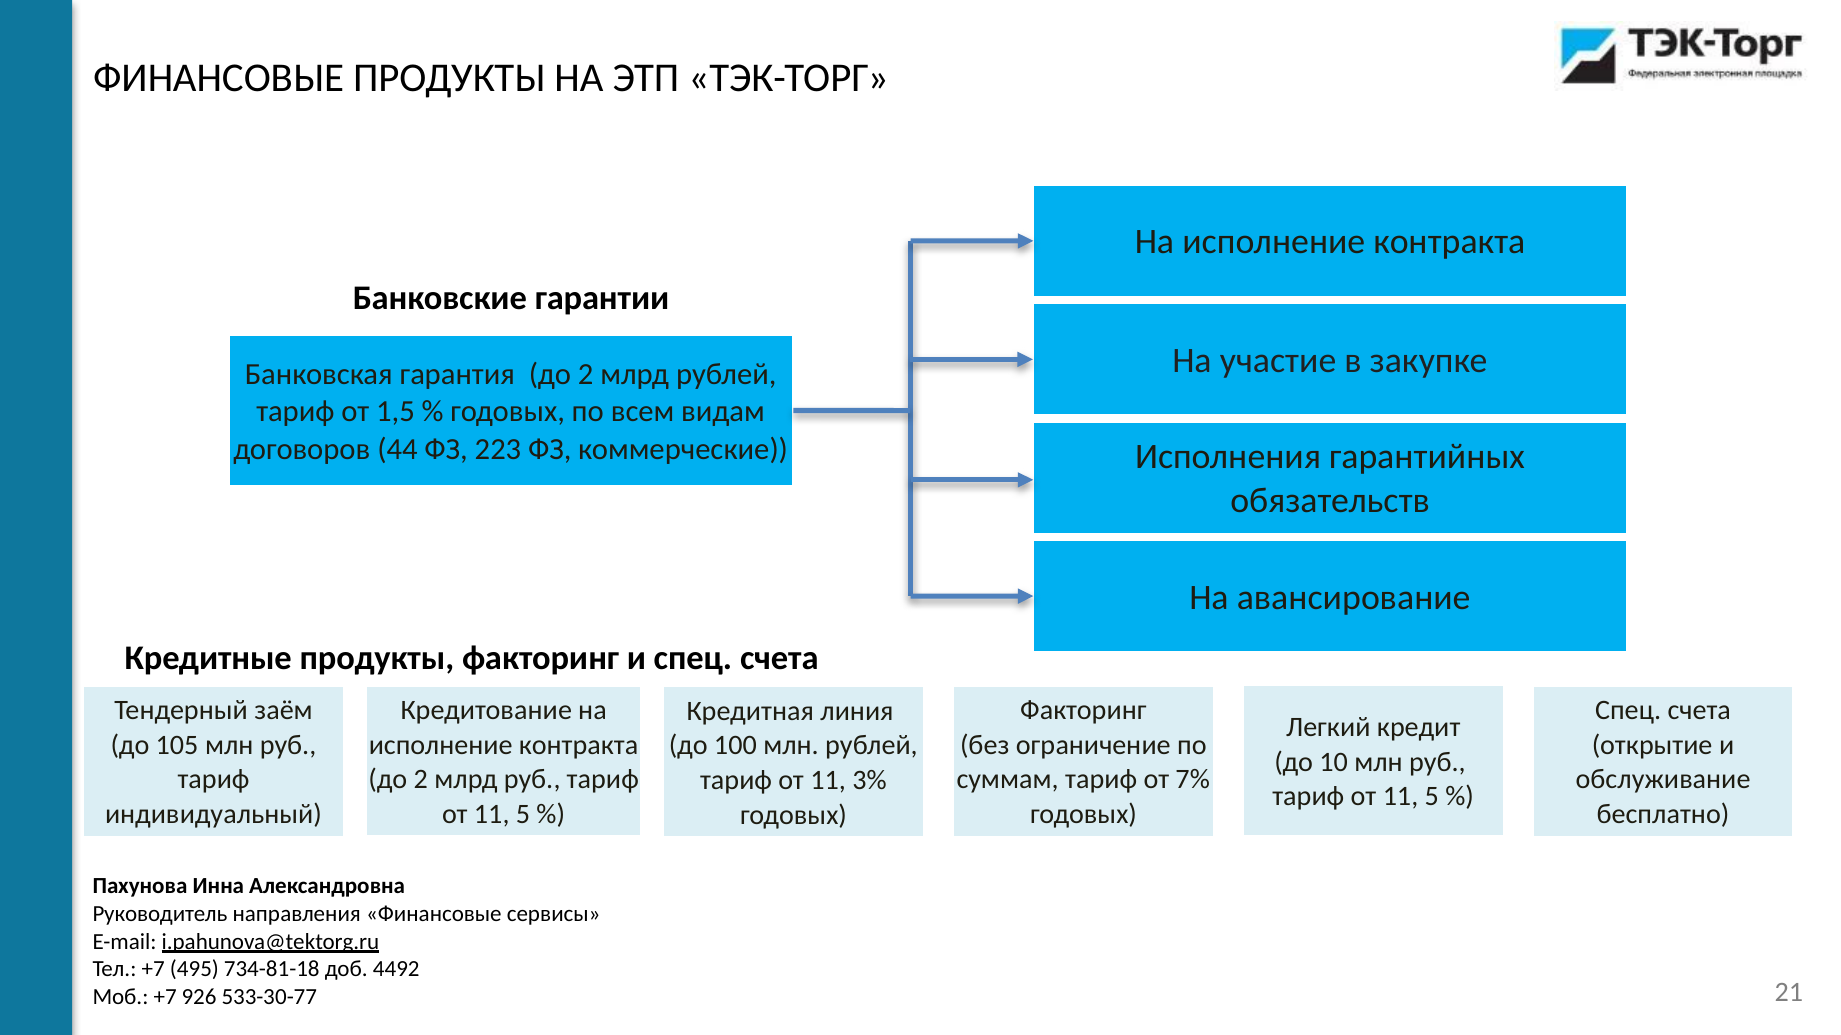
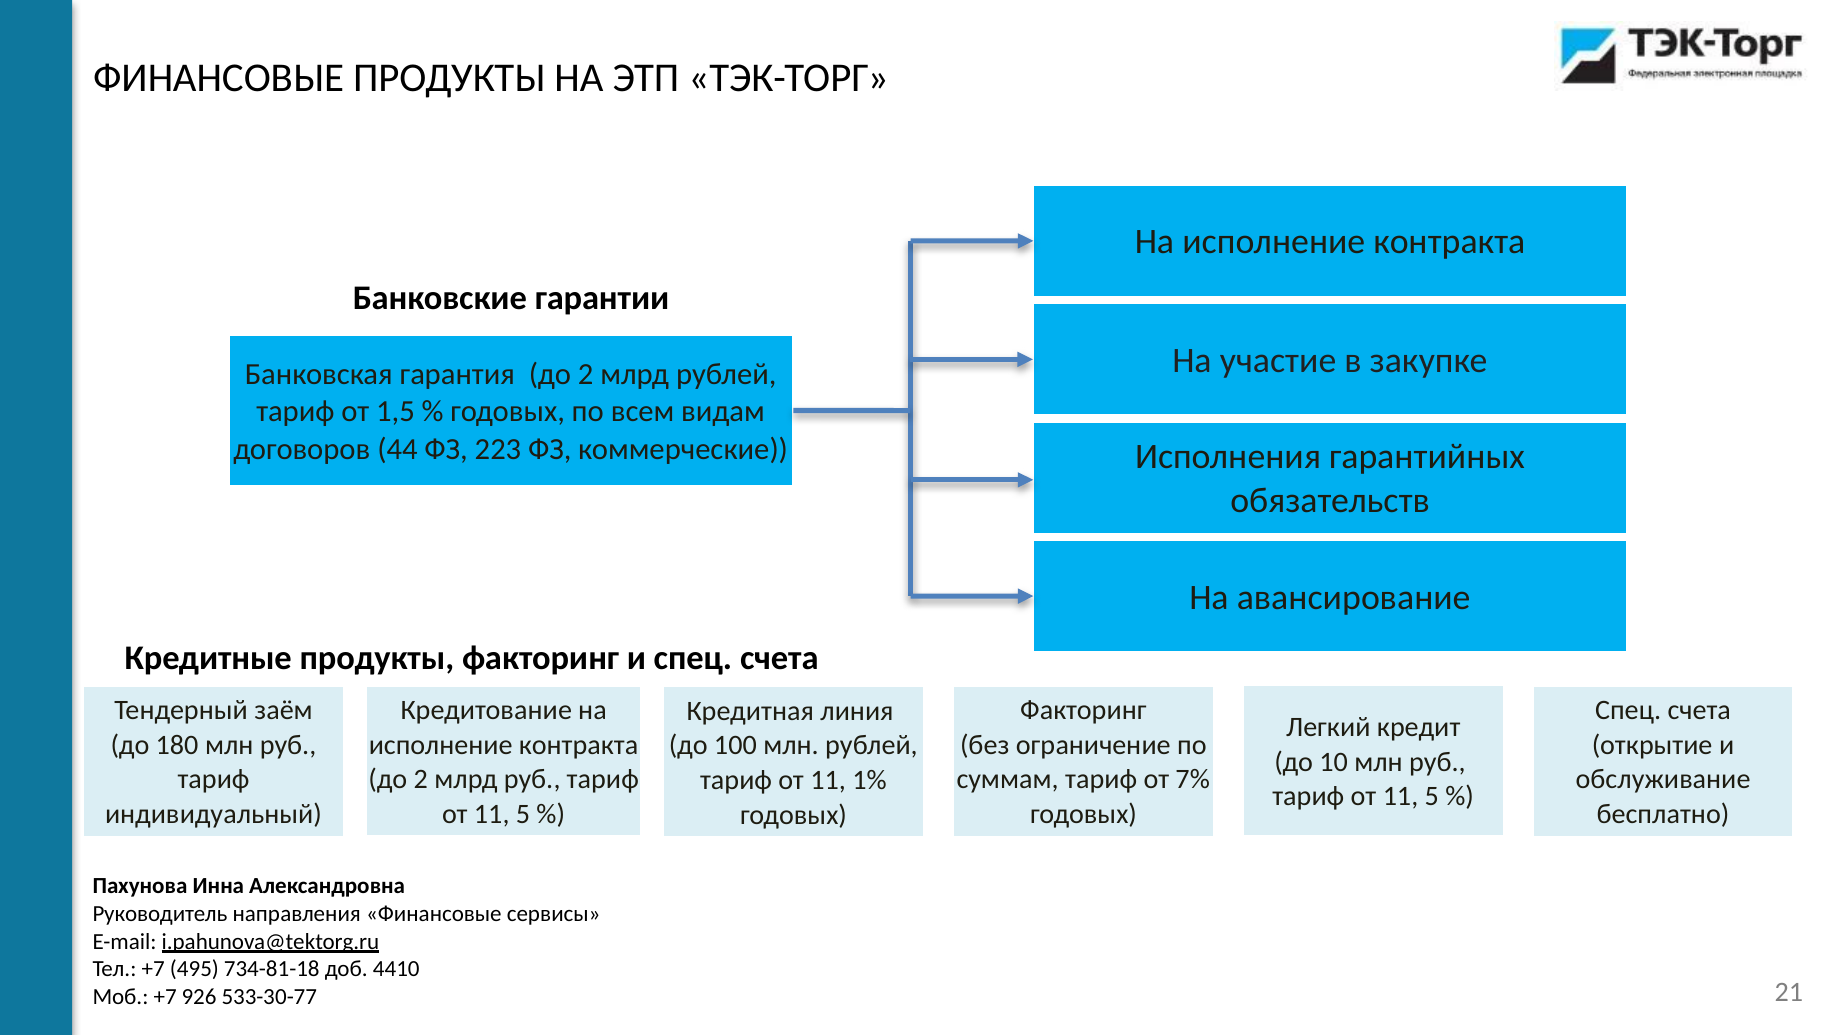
105: 105 -> 180
3%: 3% -> 1%
4492: 4492 -> 4410
